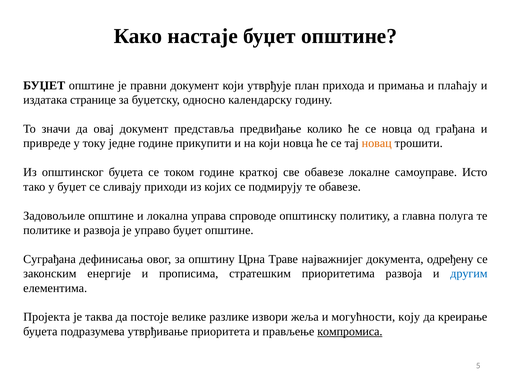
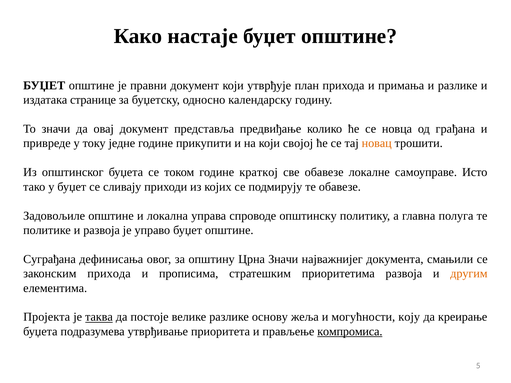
и плаћају: плаћају -> разлике
који новца: новца -> својој
Црна Траве: Траве -> Значи
одређену: одређену -> смањили
законским енергије: енергије -> прихода
другим colour: blue -> orange
таква underline: none -> present
извори: извори -> основу
